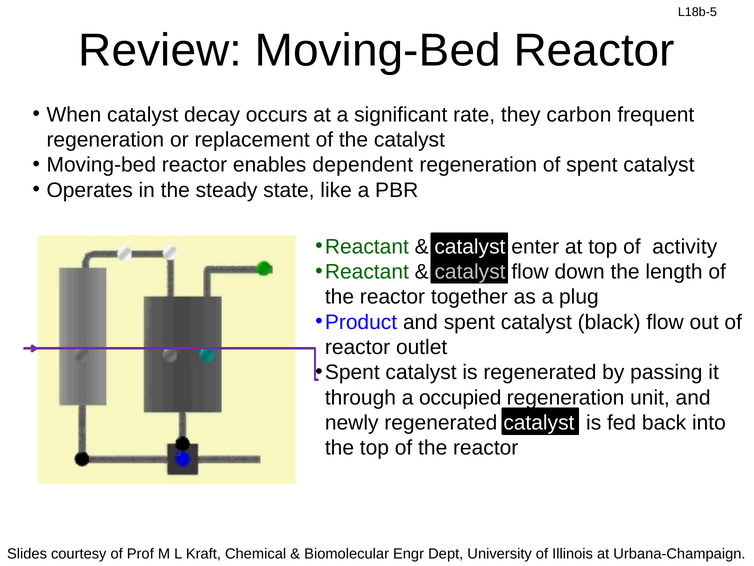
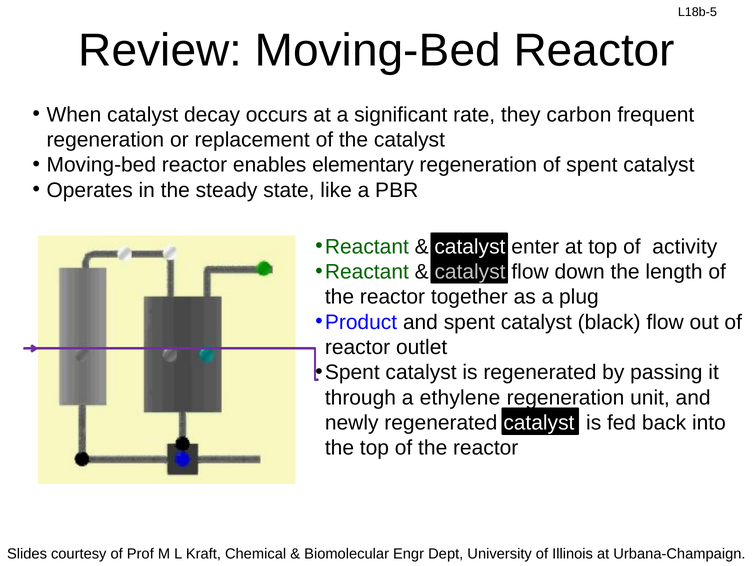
dependent: dependent -> elementary
occupied: occupied -> ethylene
